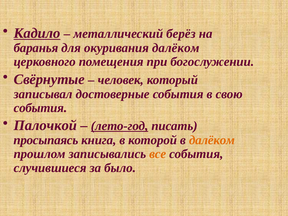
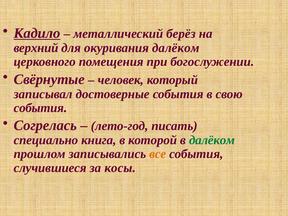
баранья: баранья -> верхний
Палочкой: Палочкой -> Согрелась
лето-год underline: present -> none
просыпаясь: просыпаясь -> специально
далёком at (212, 140) colour: orange -> green
было: было -> косы
